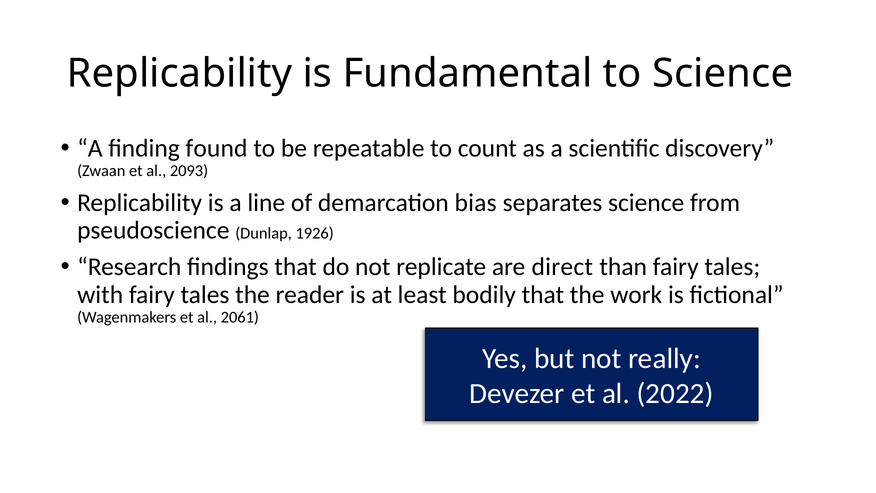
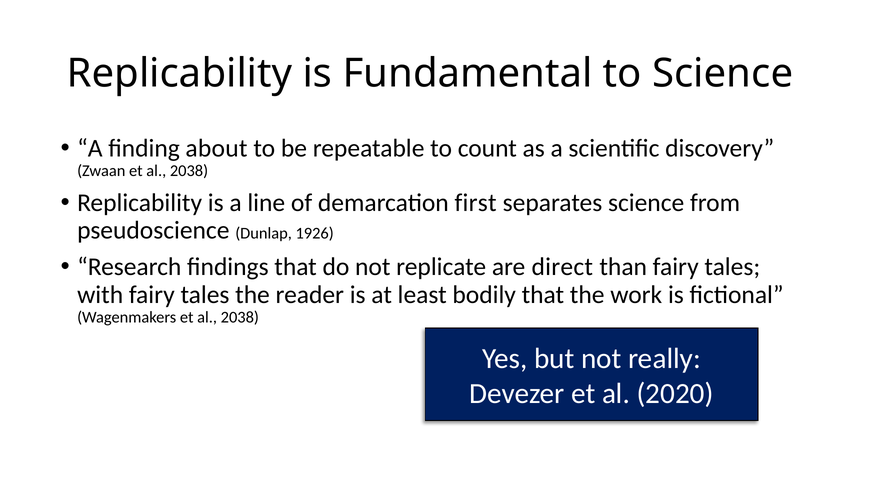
found: found -> about
Zwaan et al 2093: 2093 -> 2038
bias: bias -> first
Wagenmakers et al 2061: 2061 -> 2038
2022: 2022 -> 2020
